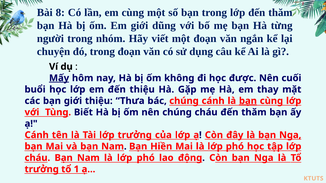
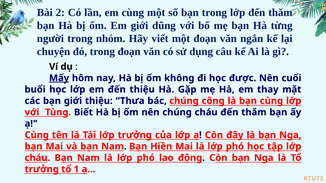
8: 8 -> 2
chúng cánh: cánh -> công
bạn at (248, 101) underline: present -> none
Cánh at (37, 135): Cánh -> Cùng
